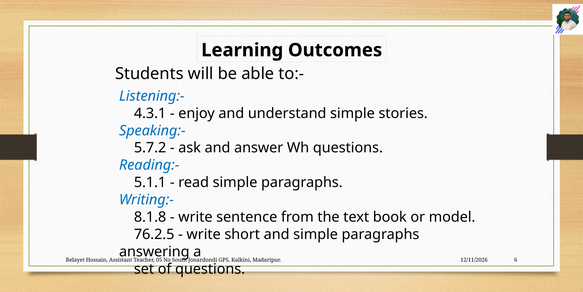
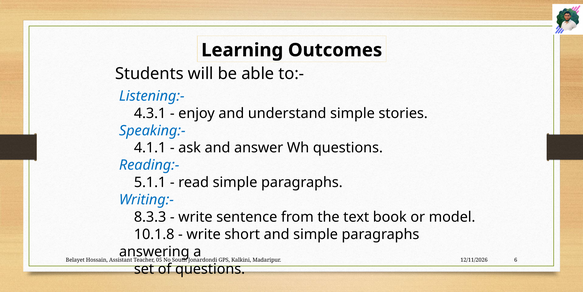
5.7.2: 5.7.2 -> 4.1.1
8.1.8: 8.1.8 -> 8.3.3
76.2.5: 76.2.5 -> 10.1.8
